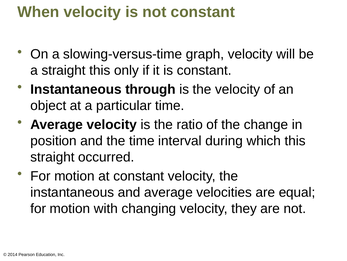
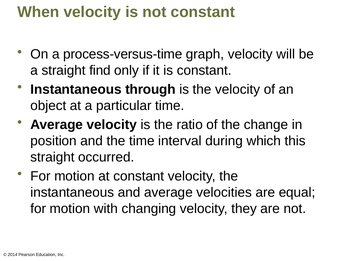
slowing-versus-time: slowing-versus-time -> process-versus-time
straight this: this -> find
